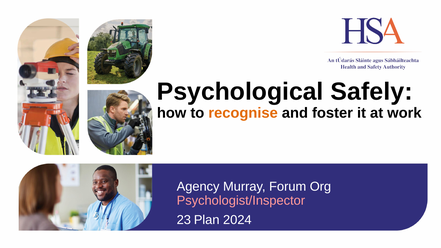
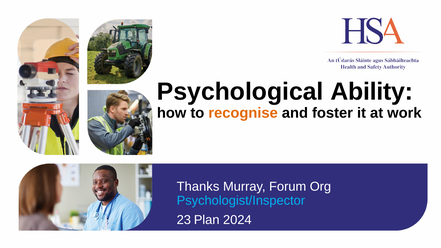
Safely: Safely -> Ability
Agency: Agency -> Thanks
Psychologist/Inspector colour: pink -> light blue
